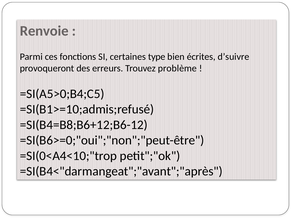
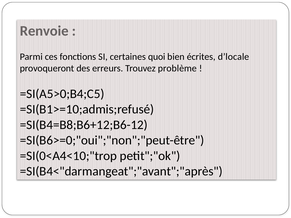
type: type -> quoi
d’suivre: d’suivre -> d’locale
